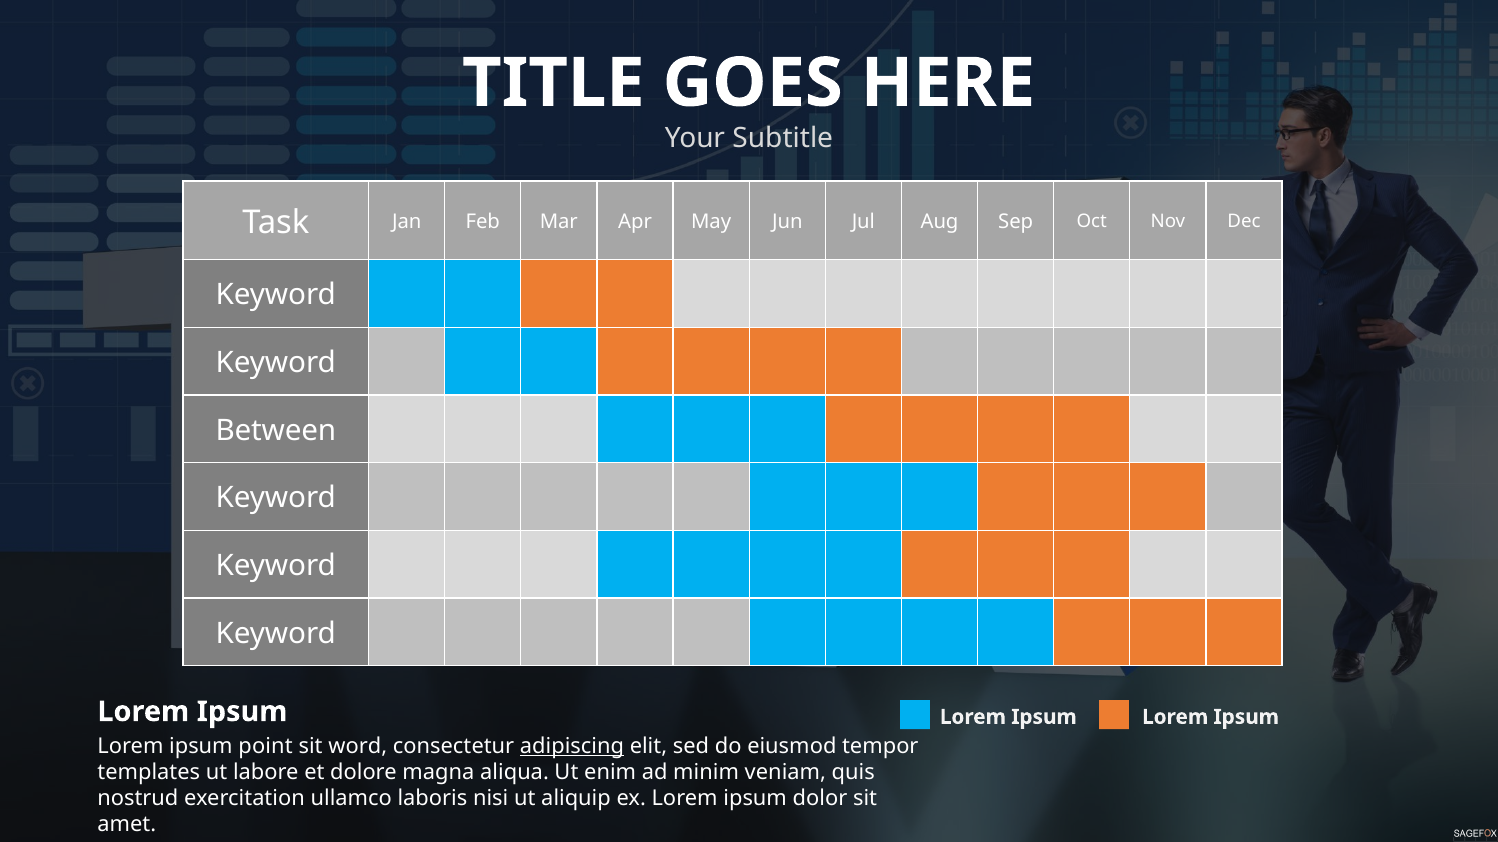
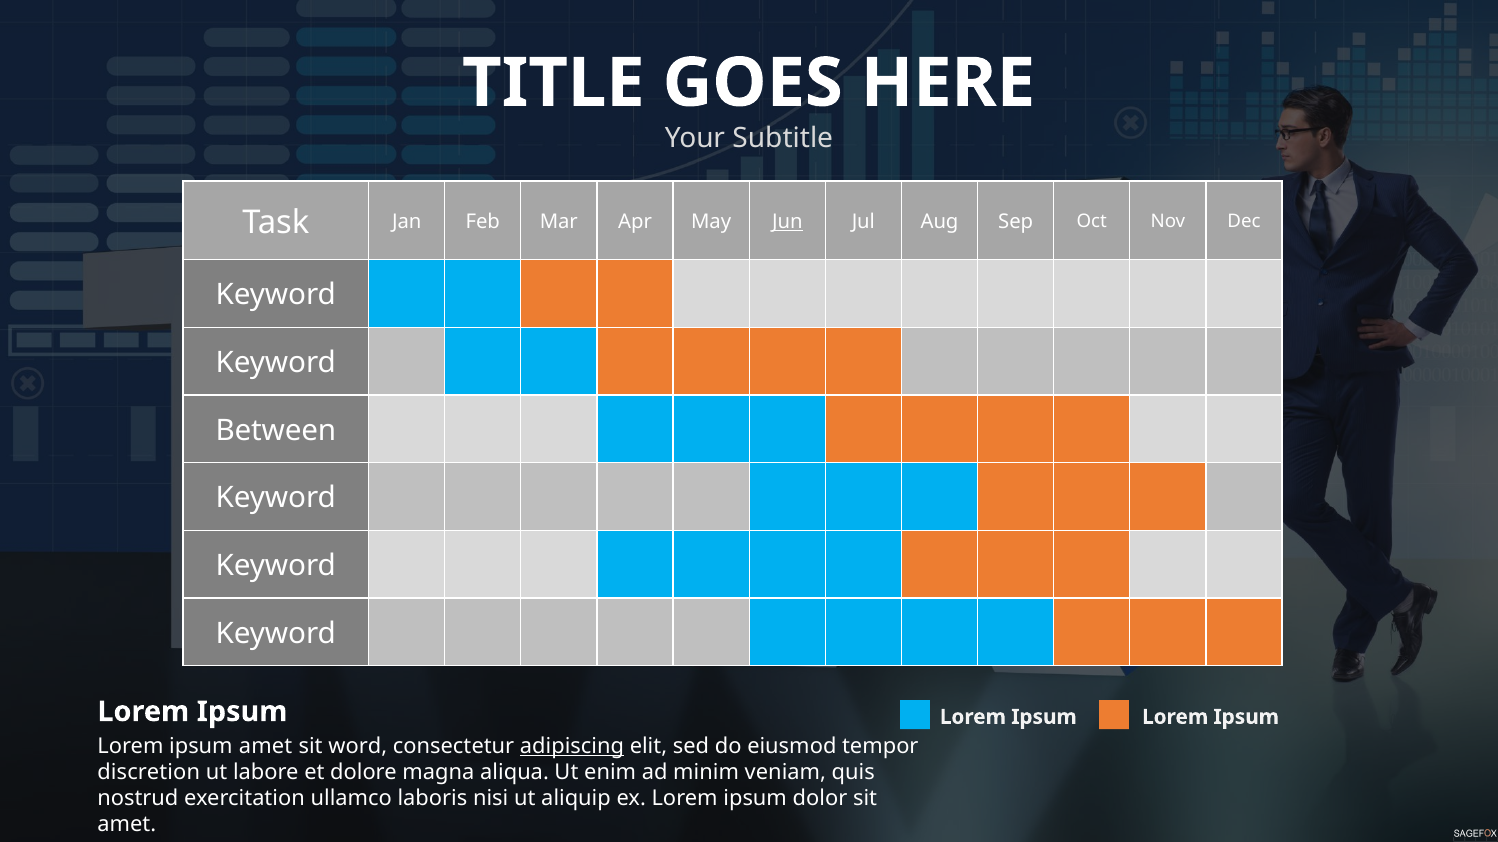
Jun underline: none -> present
ipsum point: point -> amet
templates: templates -> discretion
